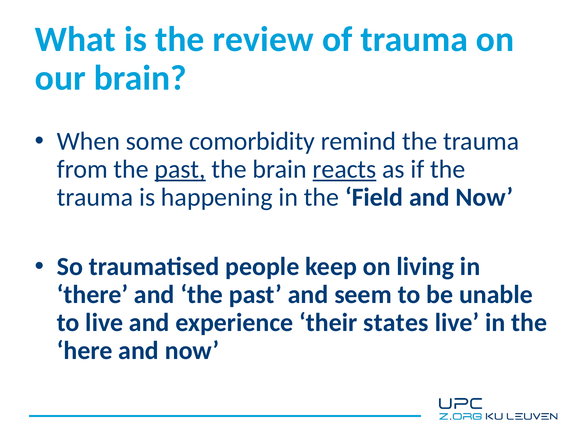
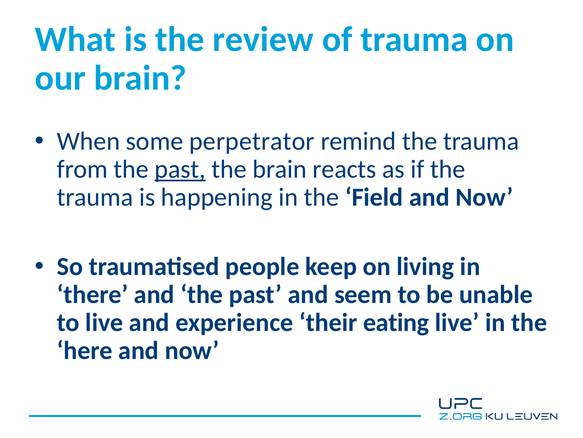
comorbidity: comorbidity -> perpetrator
reacts underline: present -> none
states: states -> eating
